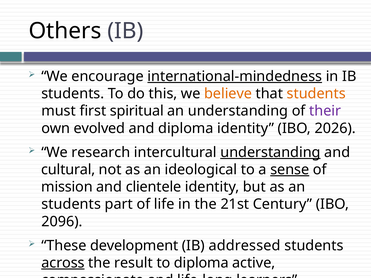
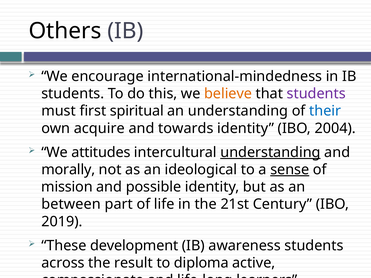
international-mindedness underline: present -> none
students at (316, 94) colour: orange -> purple
their colour: purple -> blue
evolved: evolved -> acquire
and diploma: diploma -> towards
2026: 2026 -> 2004
research: research -> attitudes
cultural: cultural -> morally
clientele: clientele -> possible
students at (71, 204): students -> between
2096: 2096 -> 2019
addressed: addressed -> awareness
across underline: present -> none
